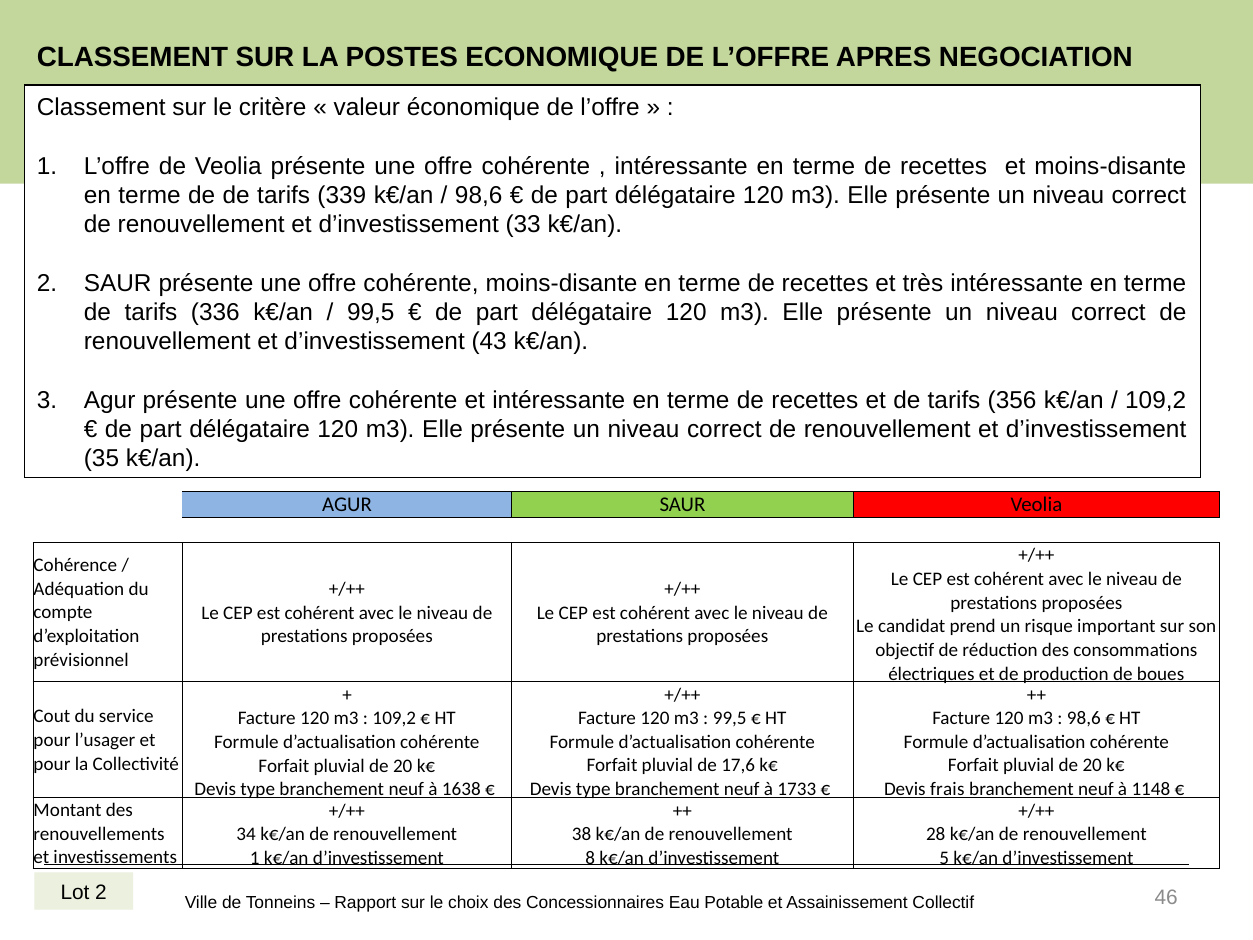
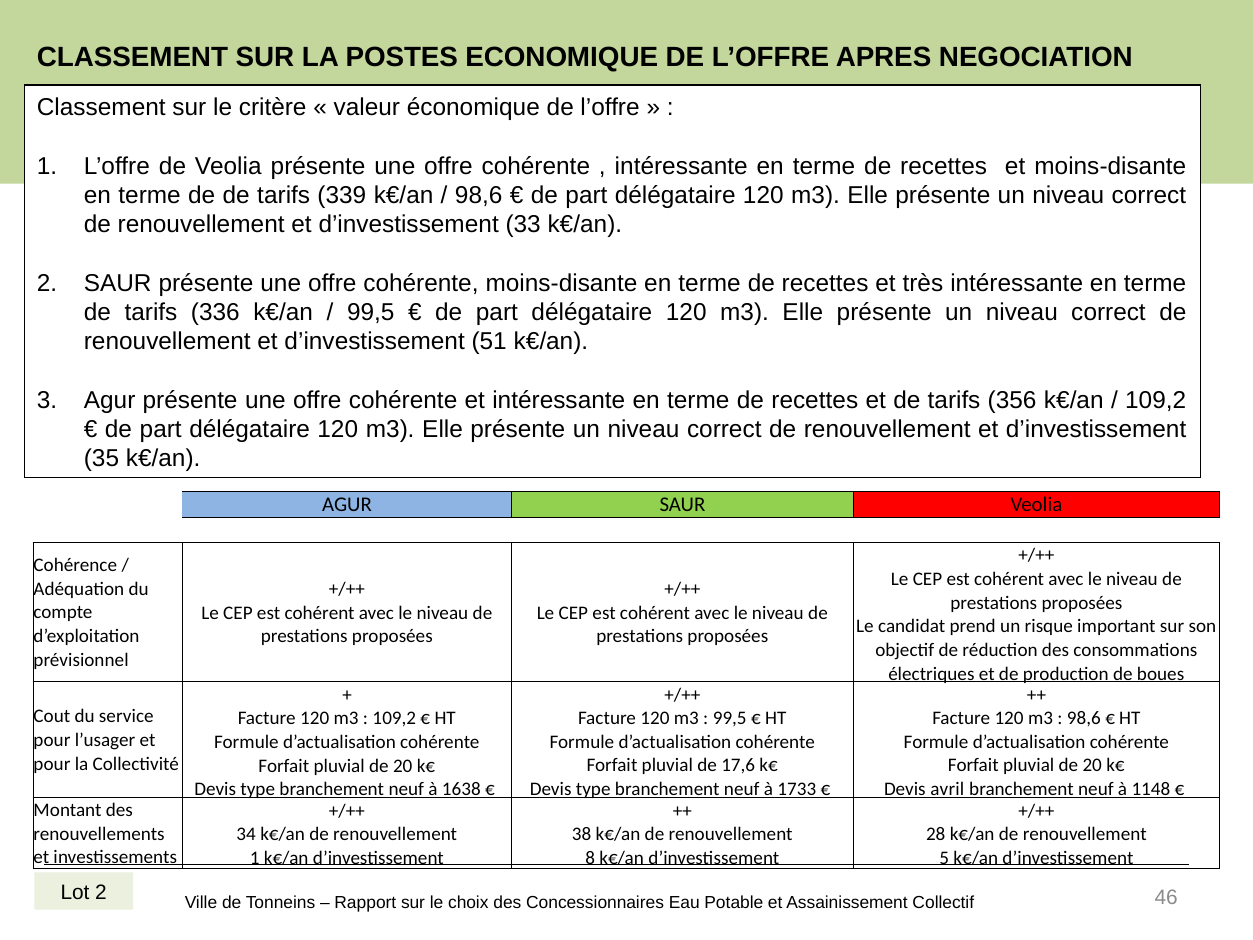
43: 43 -> 51
frais: frais -> avril
